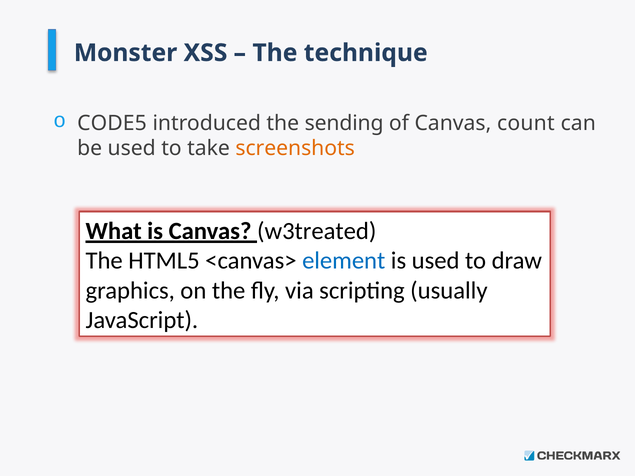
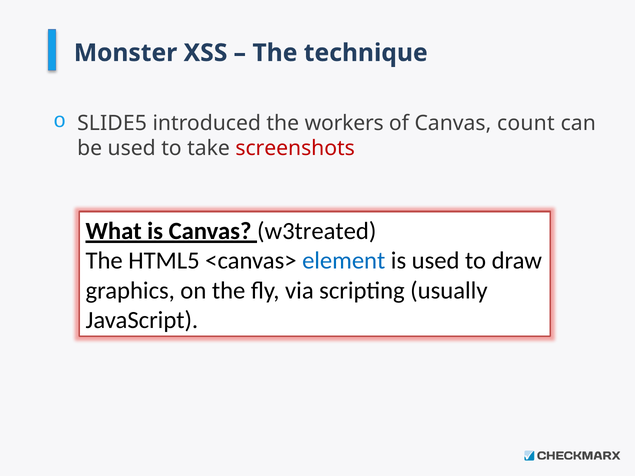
CODE5: CODE5 -> SLIDE5
sending: sending -> workers
screenshots colour: orange -> red
